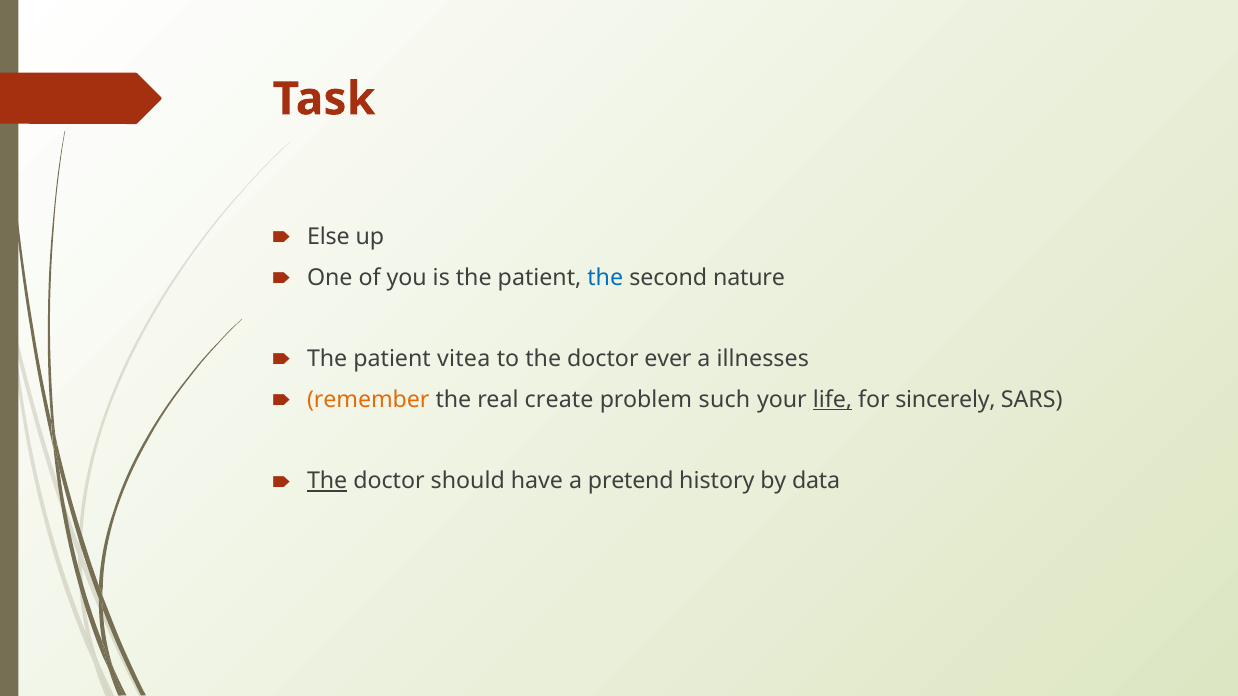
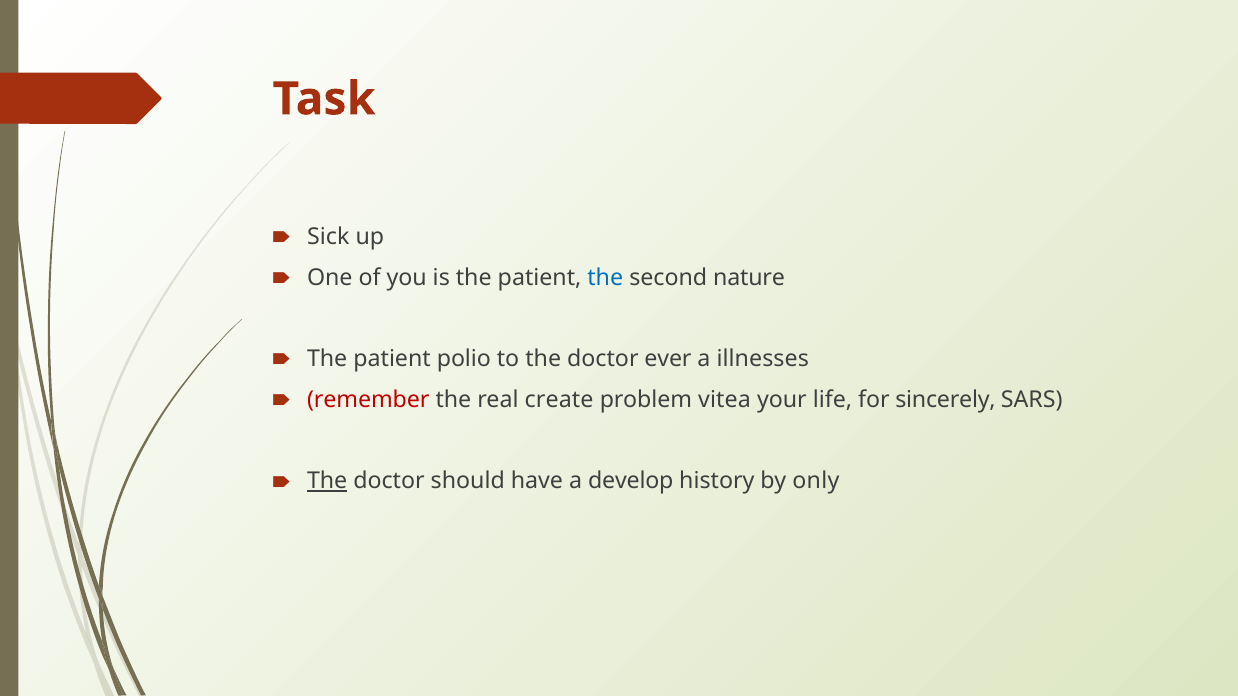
Else: Else -> Sick
vitea: vitea -> polio
remember colour: orange -> red
such: such -> vitea
life underline: present -> none
pretend: pretend -> develop
data: data -> only
